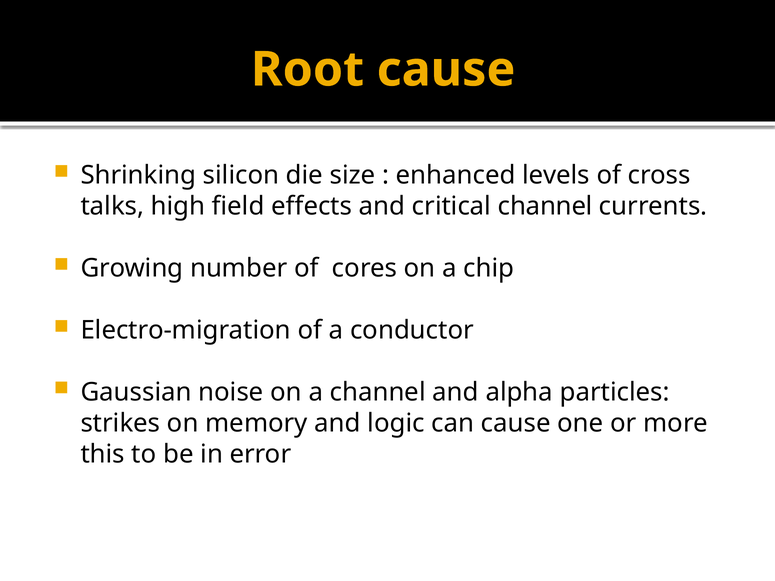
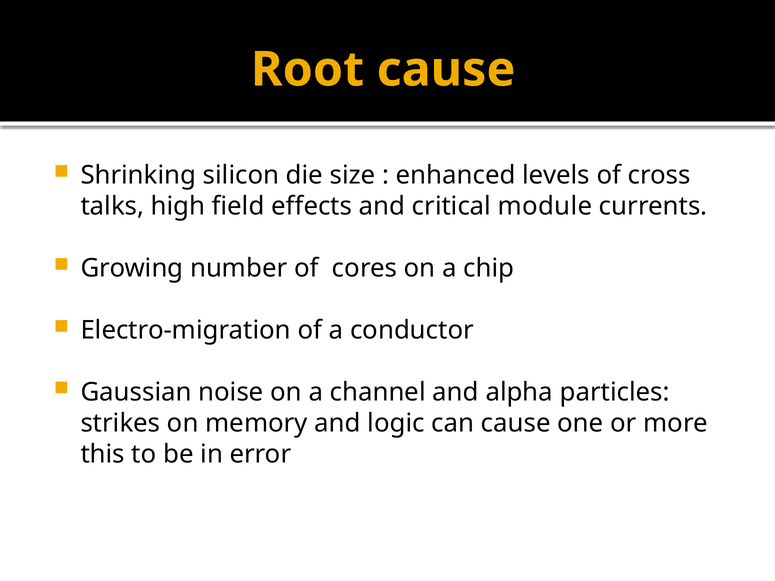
critical channel: channel -> module
